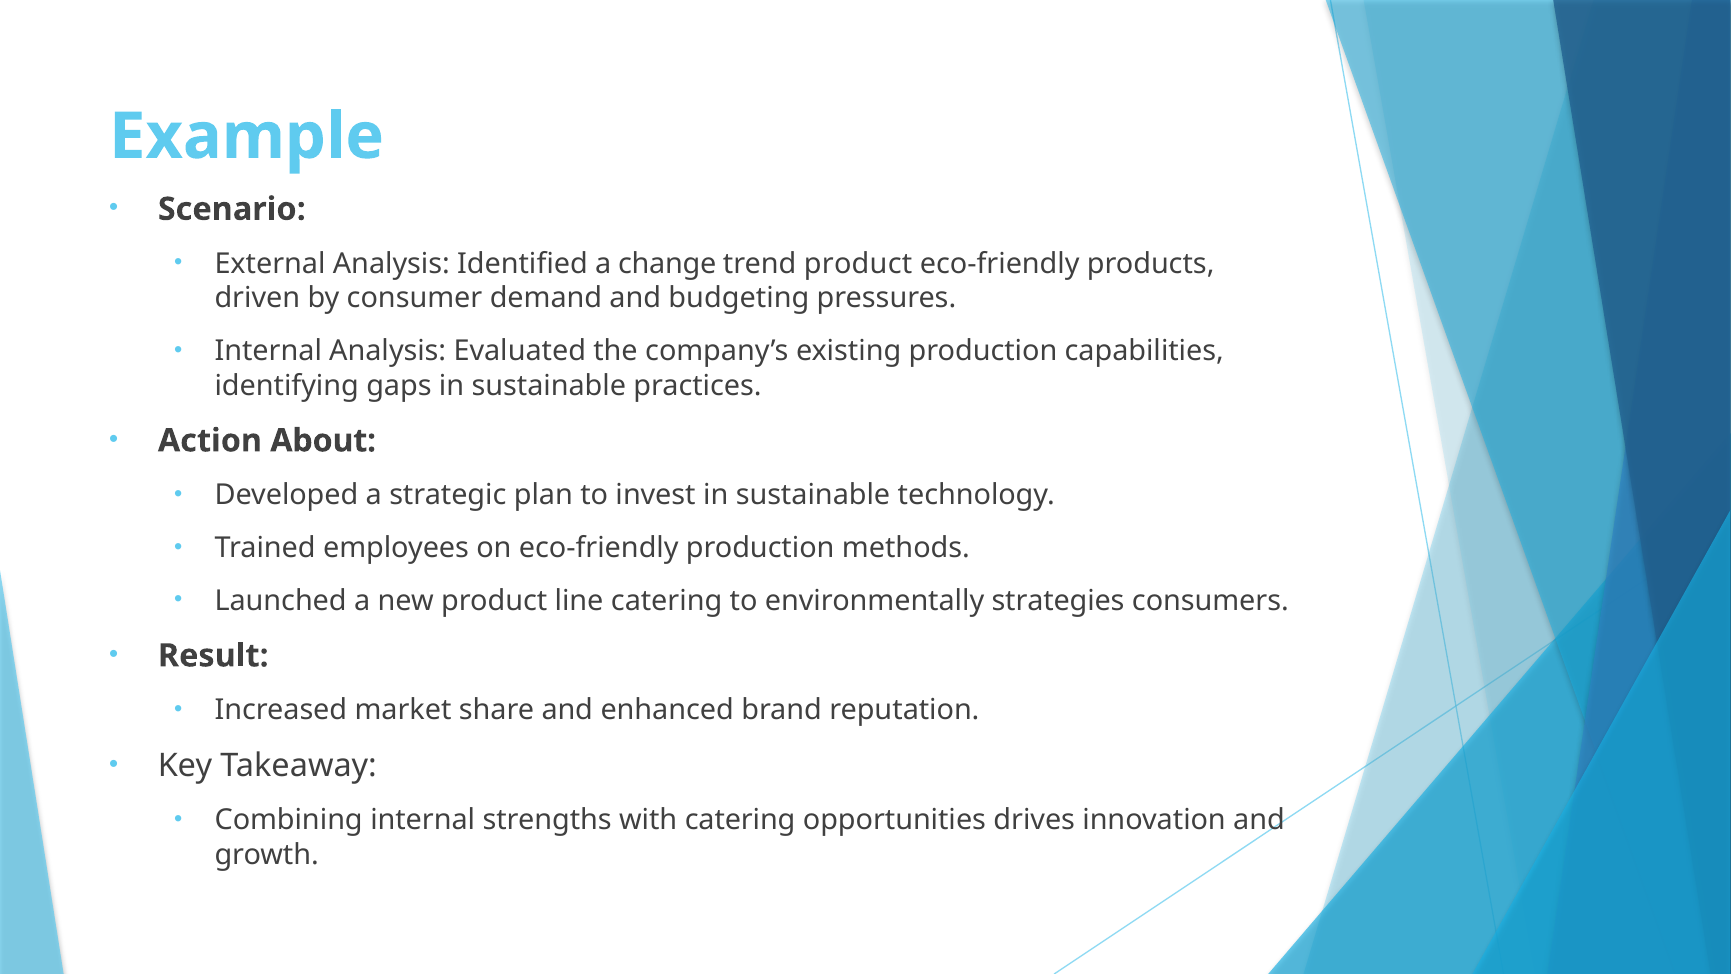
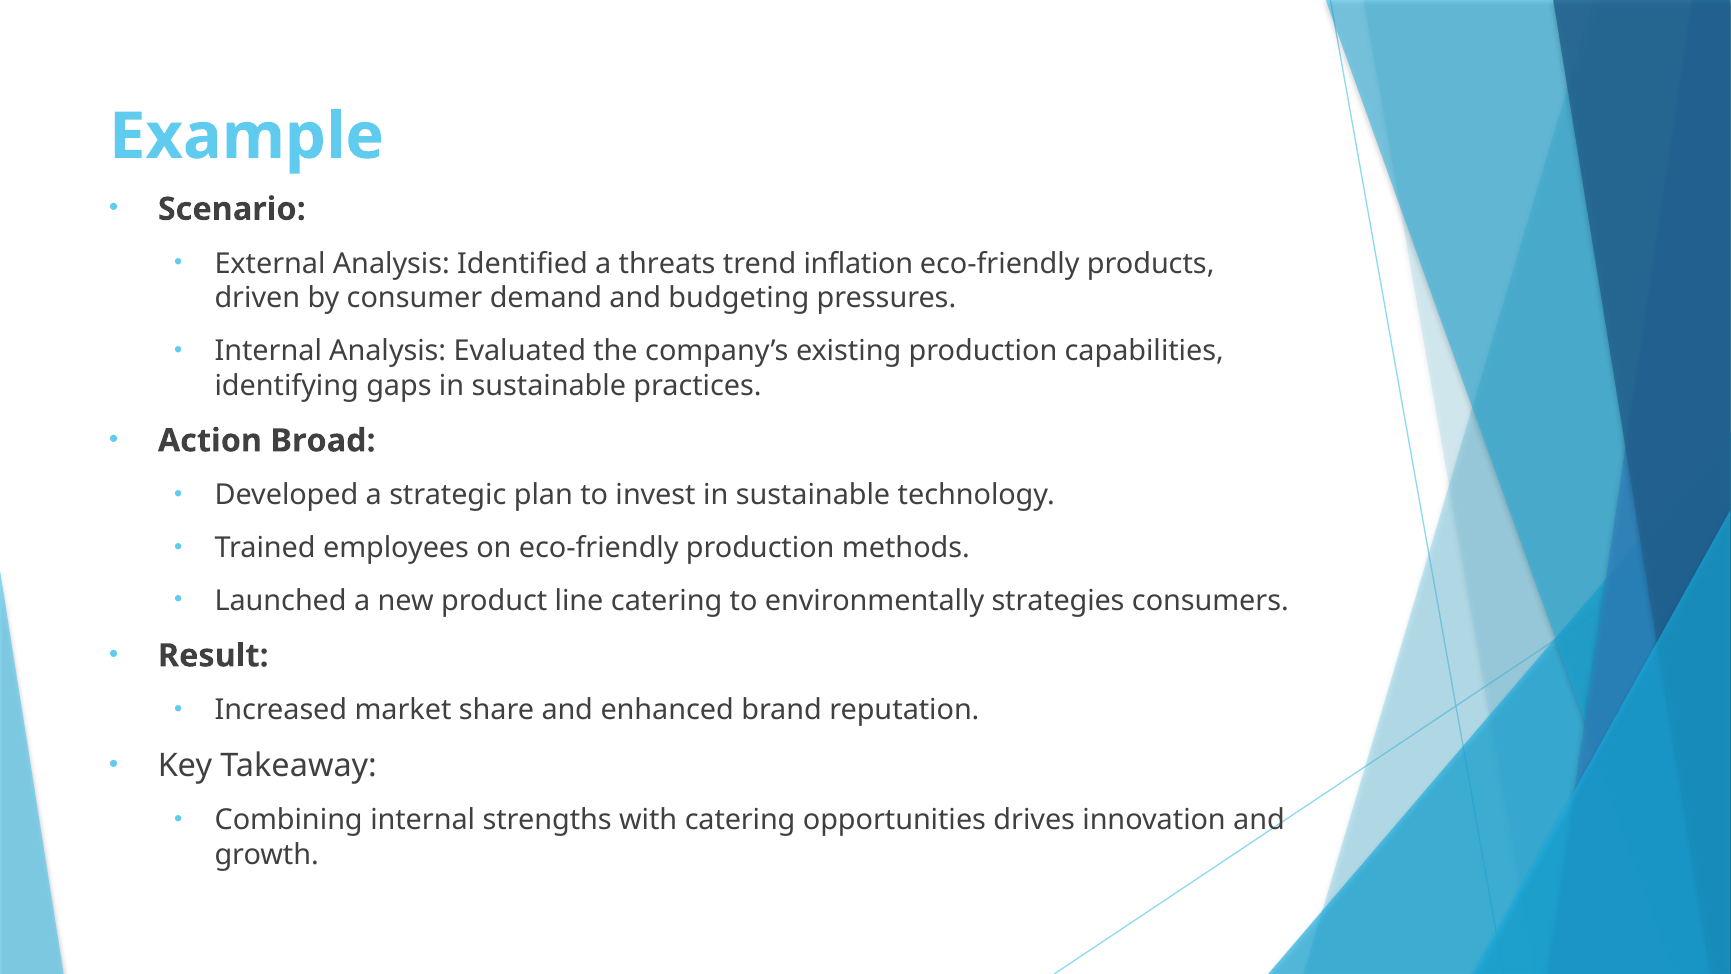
change: change -> threats
trend product: product -> inflation
About: About -> Broad
